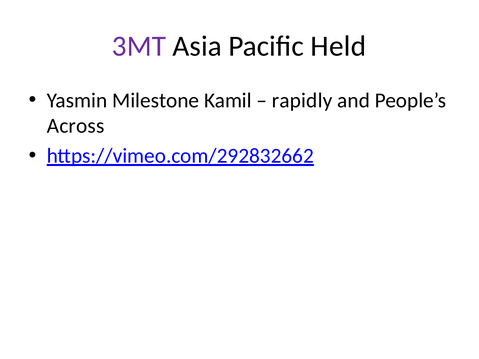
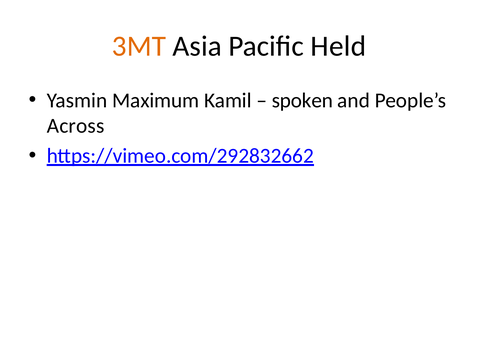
3MT colour: purple -> orange
Milestone: Milestone -> Maximum
rapidly: rapidly -> spoken
